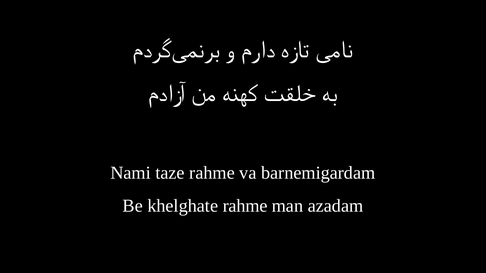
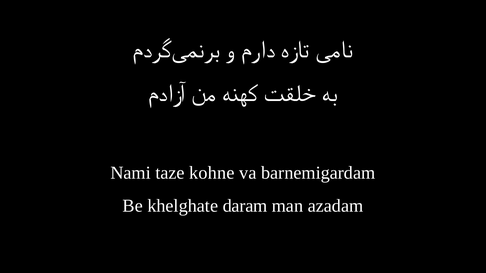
taze rahme: rahme -> kohne
khelghate rahme: rahme -> daram
